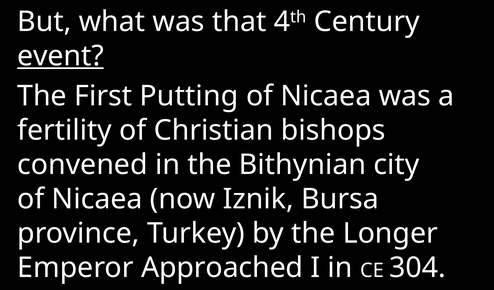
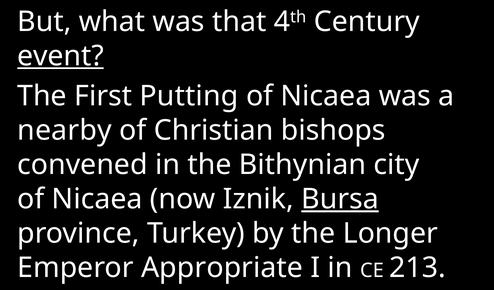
fertility: fertility -> nearby
Bursa underline: none -> present
Approached: Approached -> Appropriate
304: 304 -> 213
